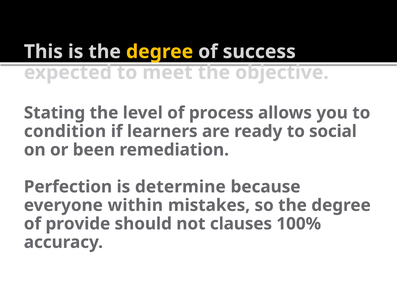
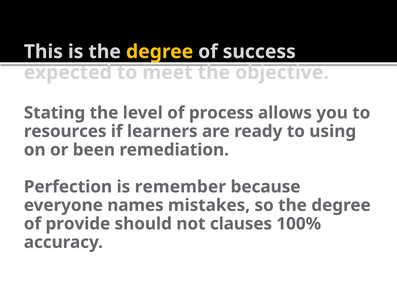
condition: condition -> resources
social: social -> using
determine: determine -> remember
within: within -> names
